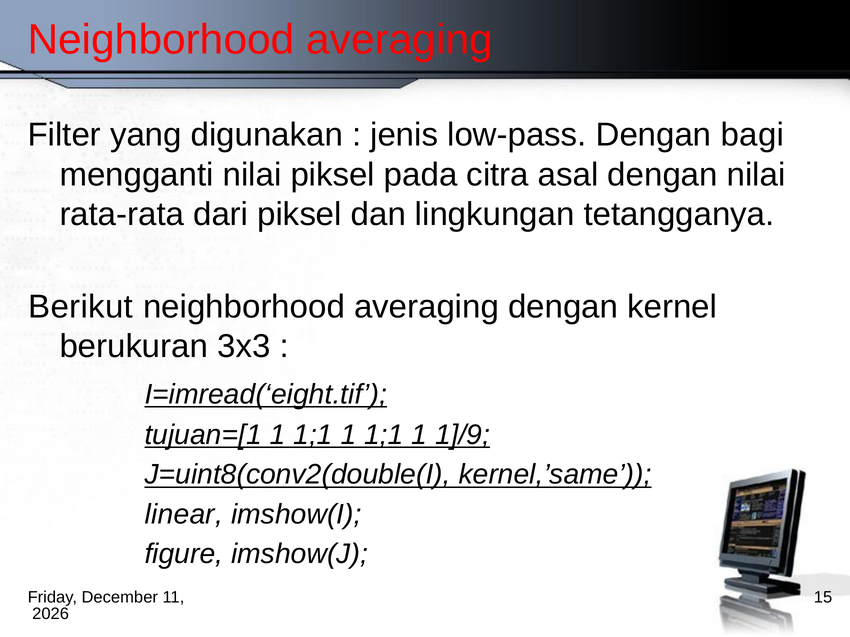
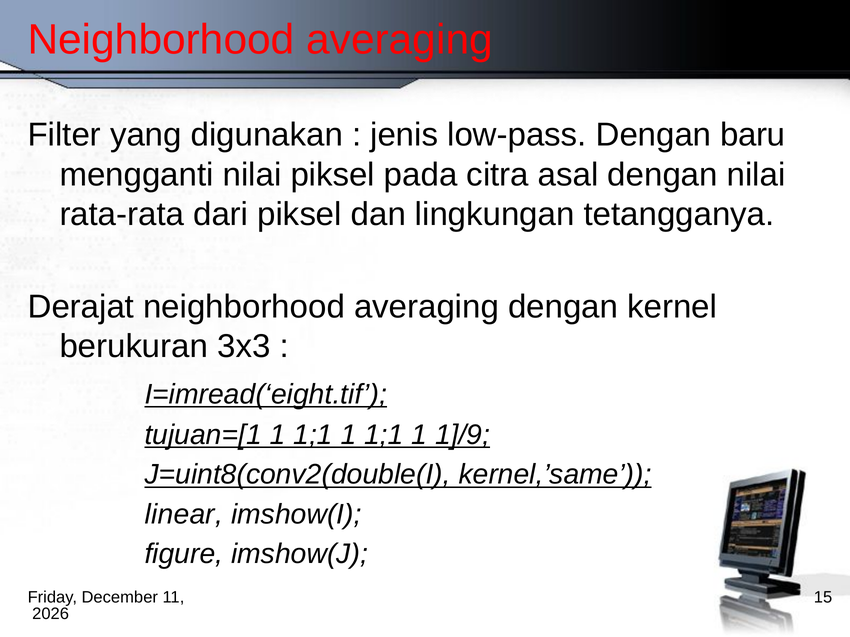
bagi: bagi -> baru
Berikut: Berikut -> Derajat
